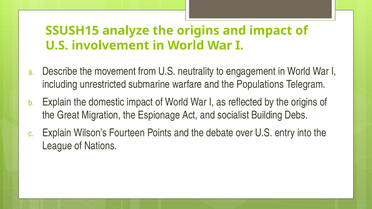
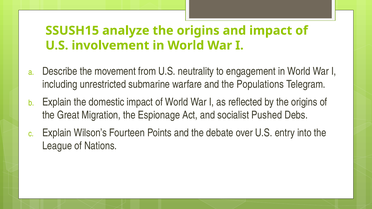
Building: Building -> Pushed
